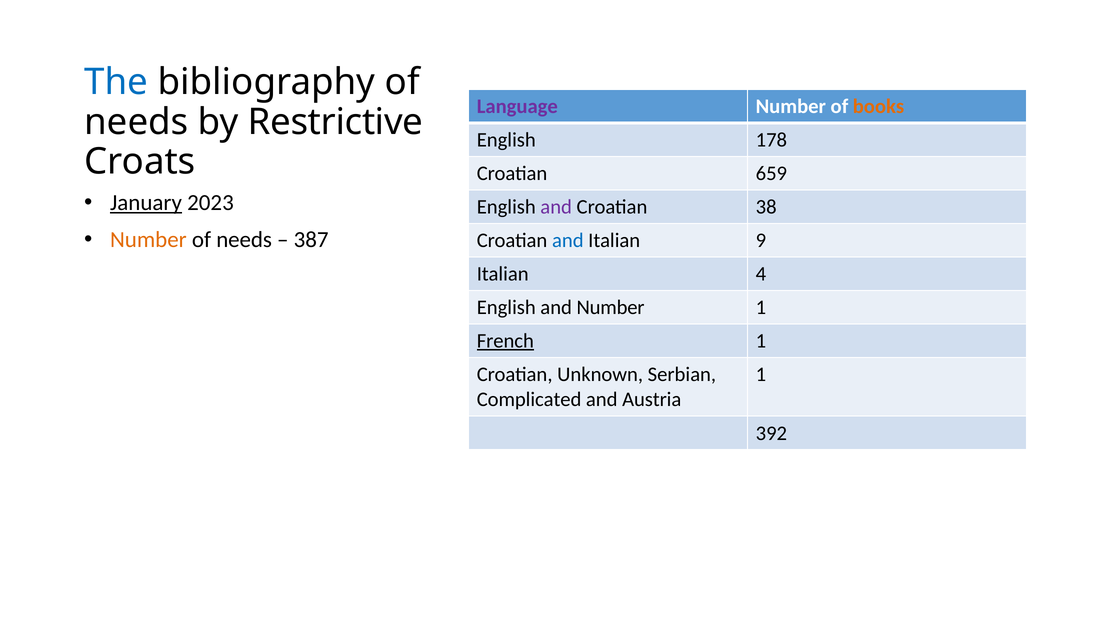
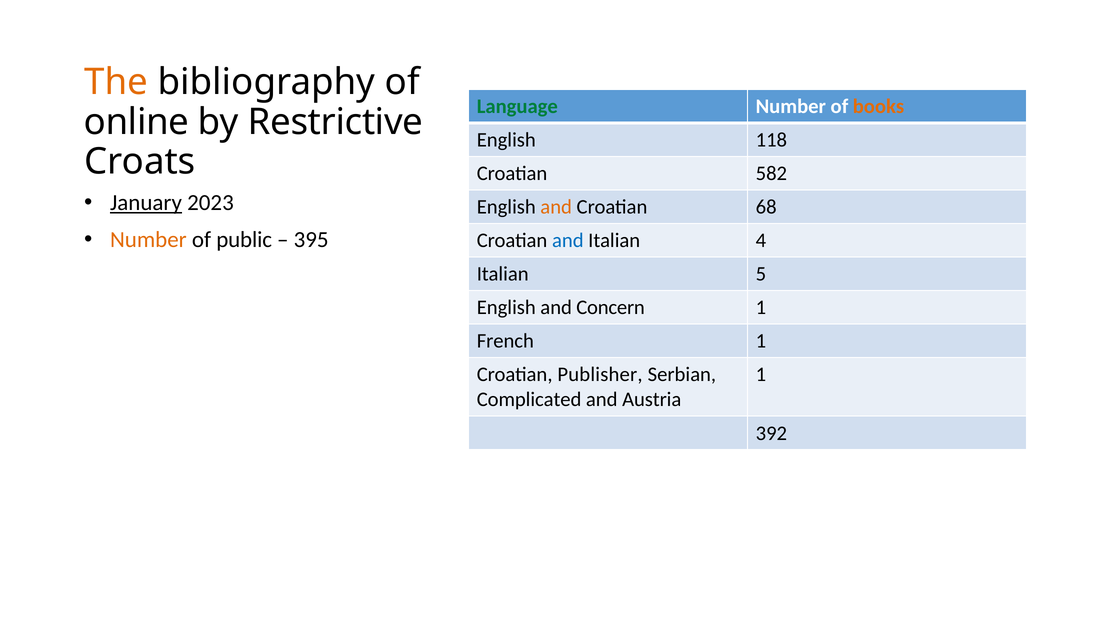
The colour: blue -> orange
Language colour: purple -> green
needs at (136, 122): needs -> online
178: 178 -> 118
659: 659 -> 582
and at (556, 207) colour: purple -> orange
38: 38 -> 68
needs at (244, 240): needs -> public
387: 387 -> 395
9: 9 -> 4
4: 4 -> 5
and Number: Number -> Concern
French underline: present -> none
Unknown: Unknown -> Publisher
